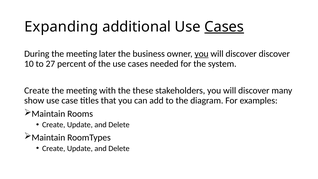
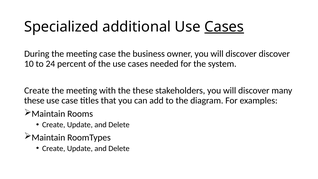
Expanding: Expanding -> Specialized
meeting later: later -> case
you at (202, 54) underline: present -> none
27: 27 -> 24
show at (34, 100): show -> these
